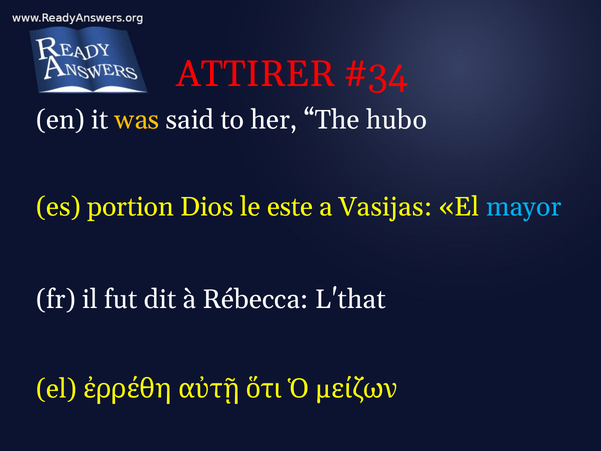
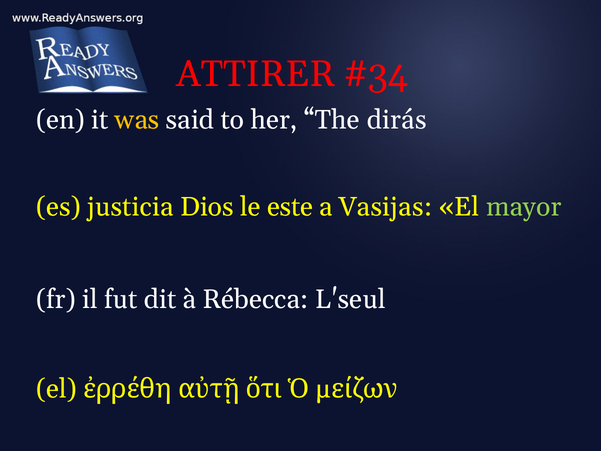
hubo: hubo -> dirás
portion: portion -> justicia
mayor colour: light blue -> light green
L'that: L'that -> L'seul
